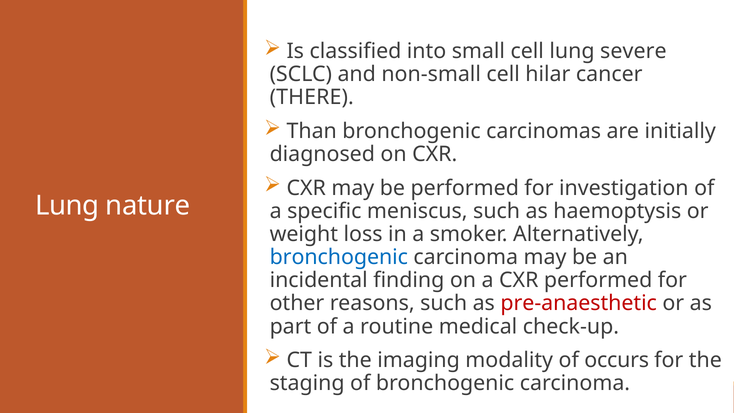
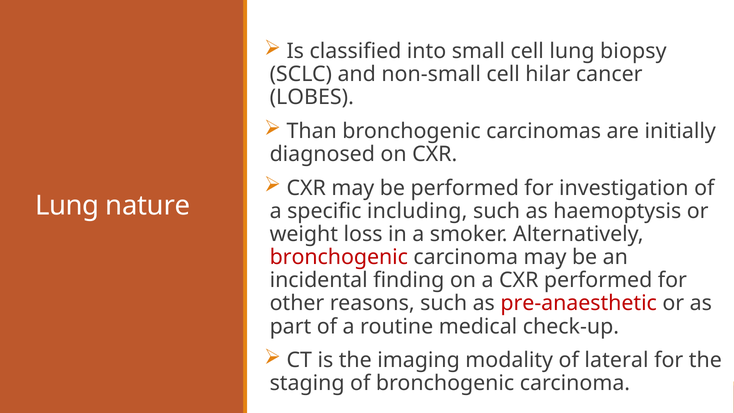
severe: severe -> biopsy
THERE: THERE -> LOBES
meniscus: meniscus -> including
bronchogenic at (339, 257) colour: blue -> red
occurs: occurs -> lateral
